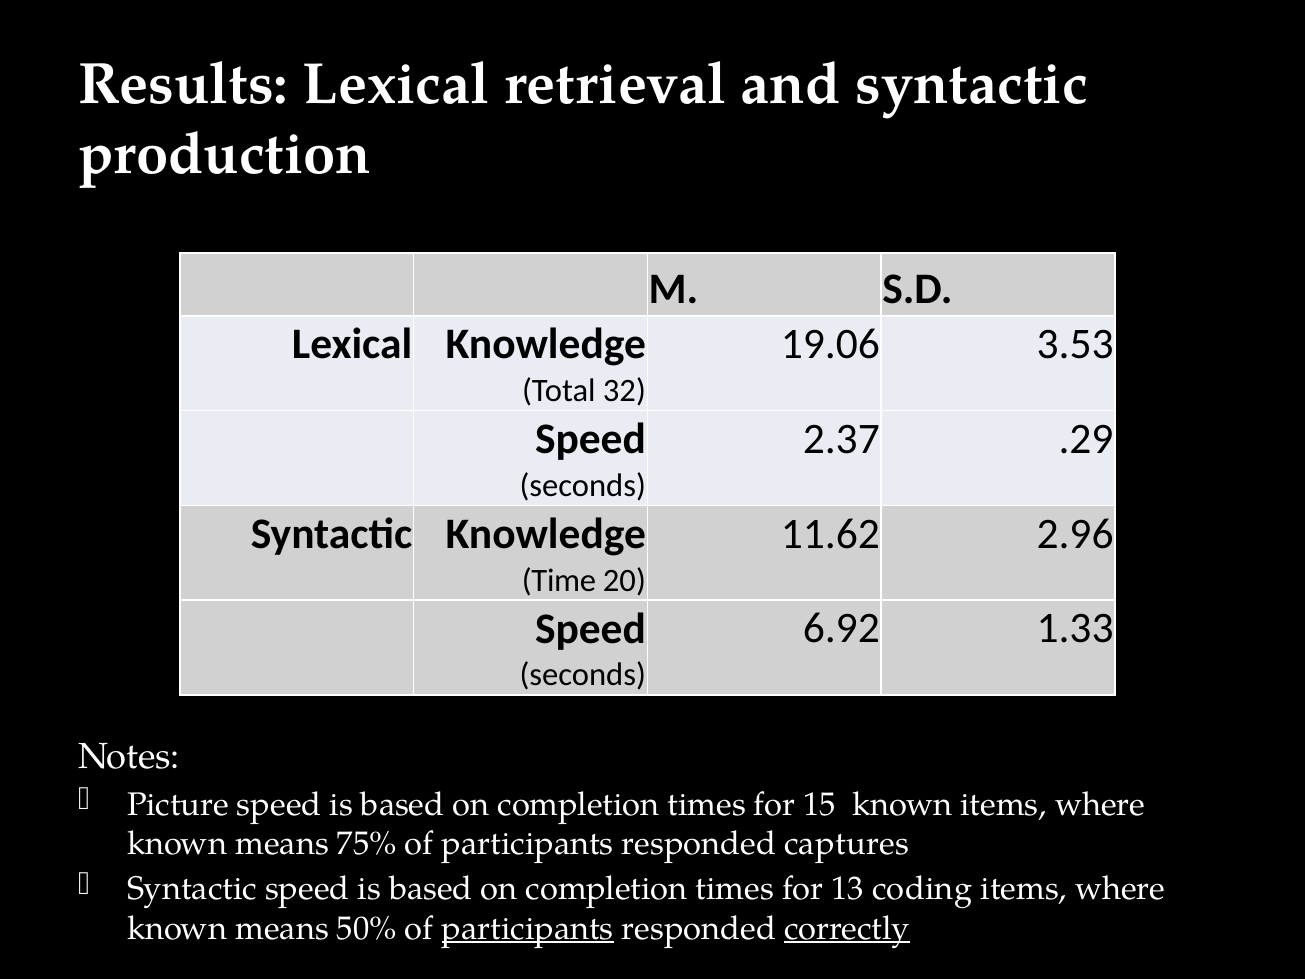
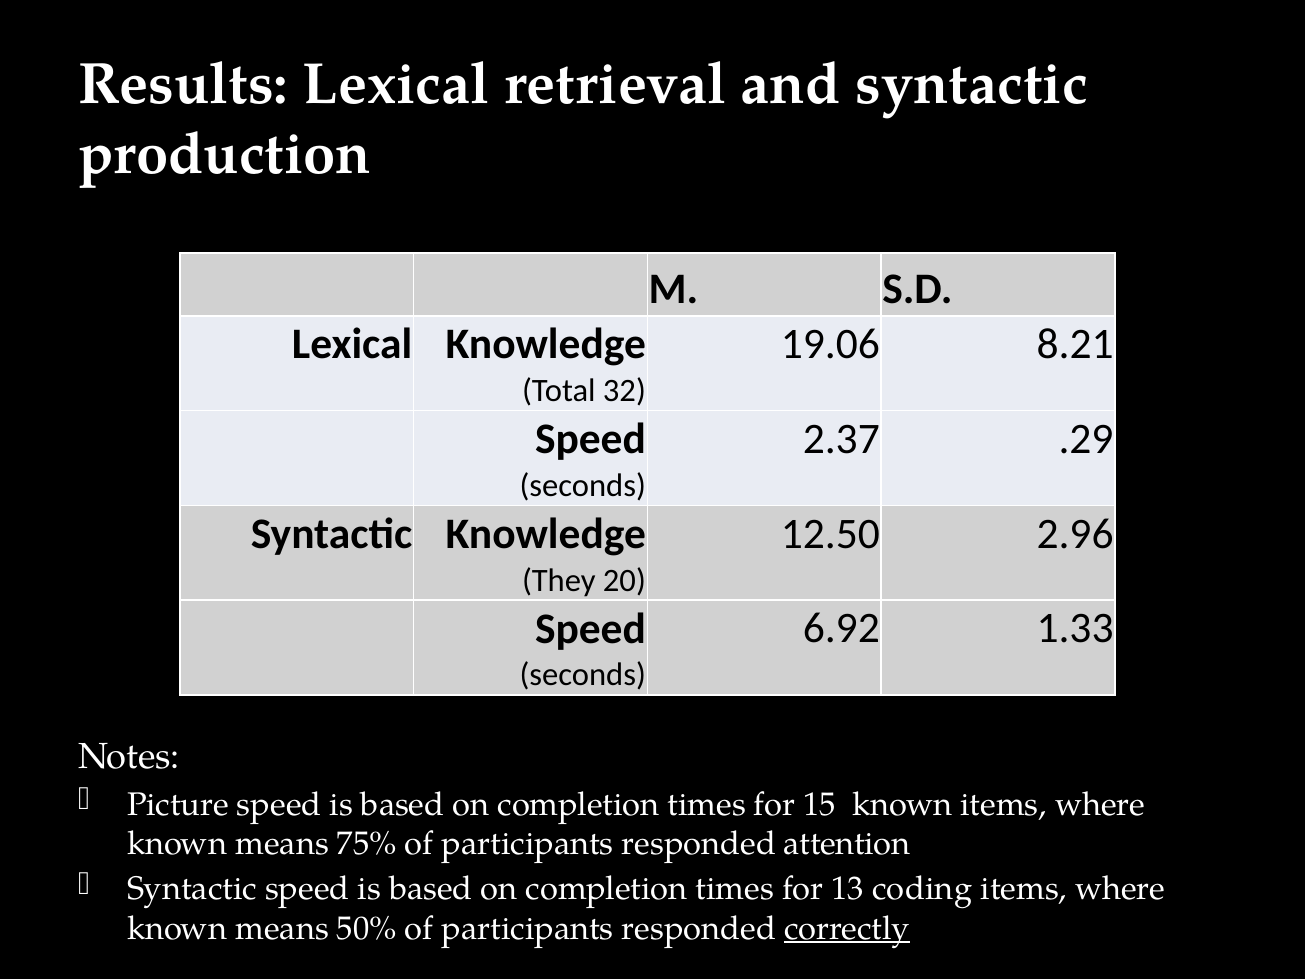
3.53: 3.53 -> 8.21
11.62: 11.62 -> 12.50
Time: Time -> They
captures: captures -> attention
participants at (528, 928) underline: present -> none
